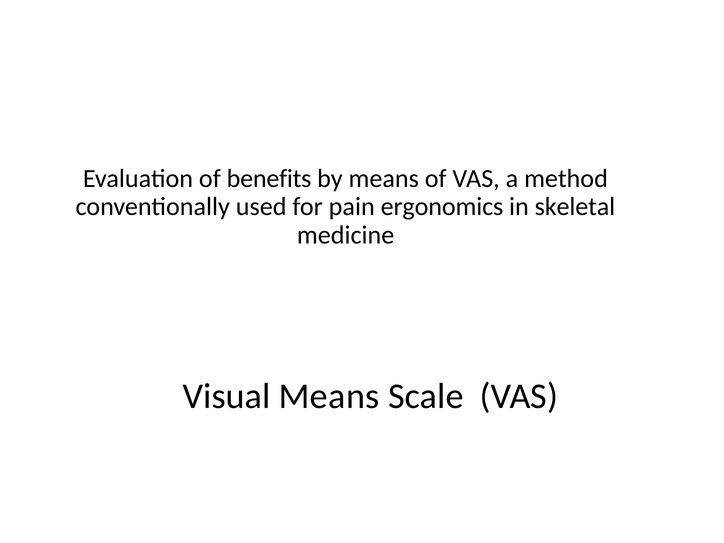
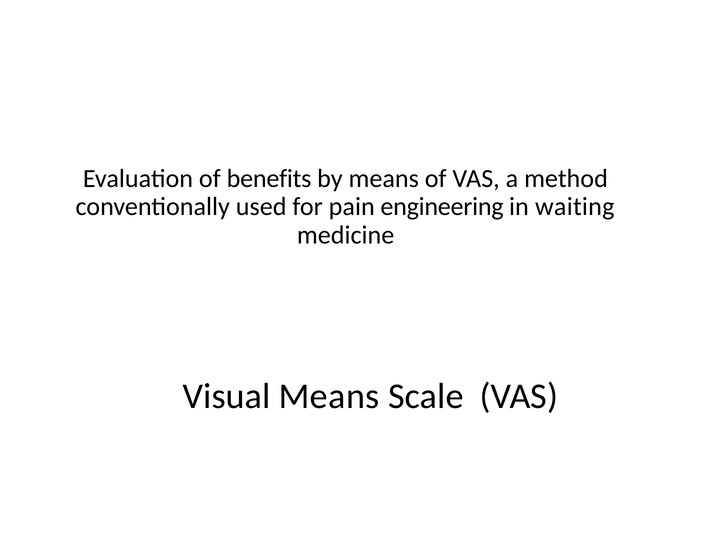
ergonomics: ergonomics -> engineering
skeletal: skeletal -> waiting
